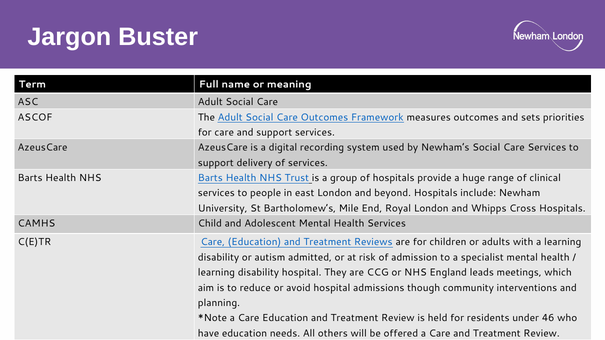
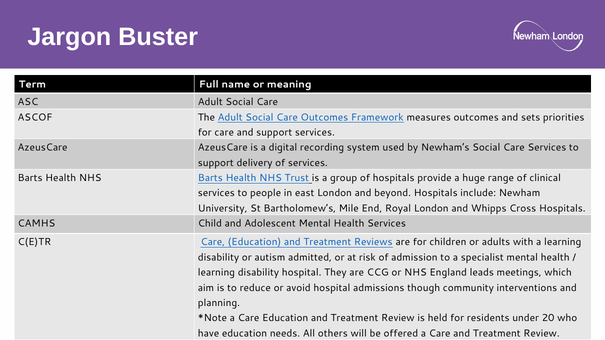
46: 46 -> 20
